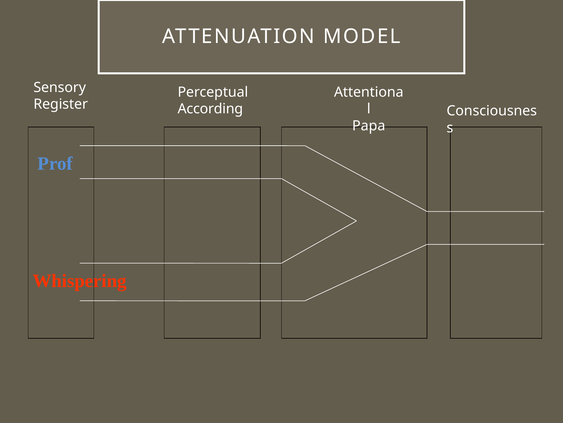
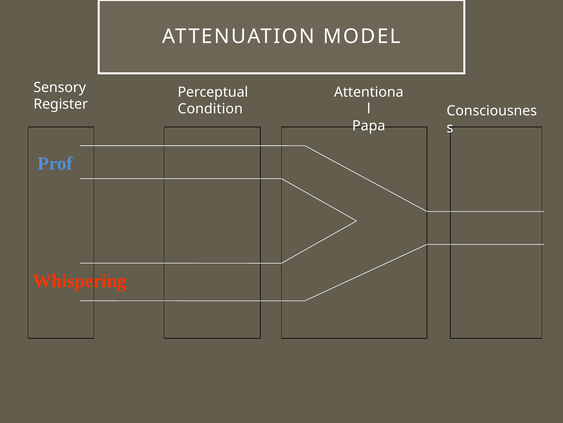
According: According -> Condition
